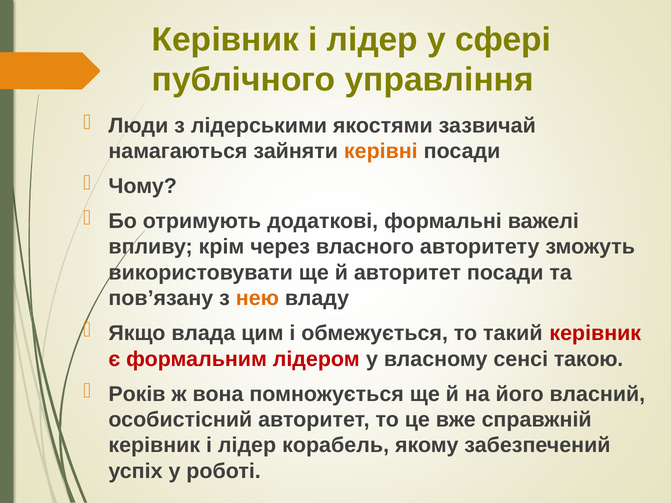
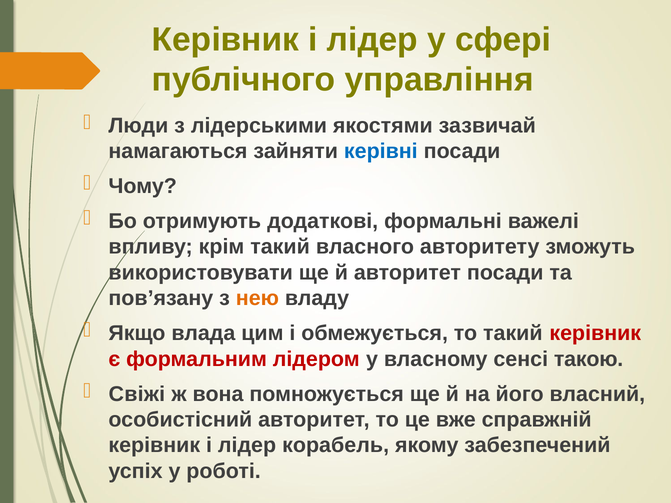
керівні colour: orange -> blue
крім через: через -> такий
Років: Років -> Свіжі
